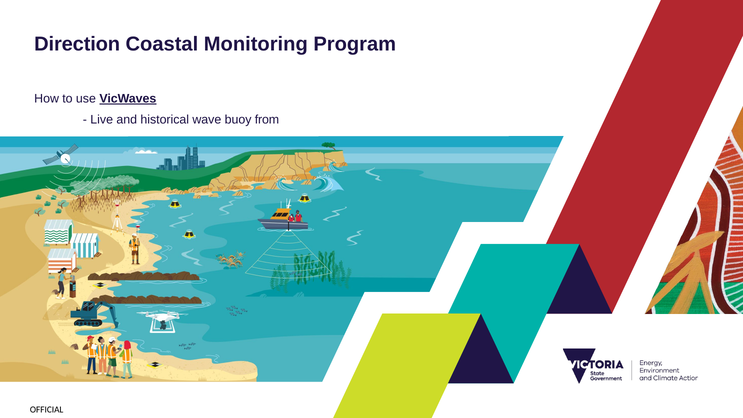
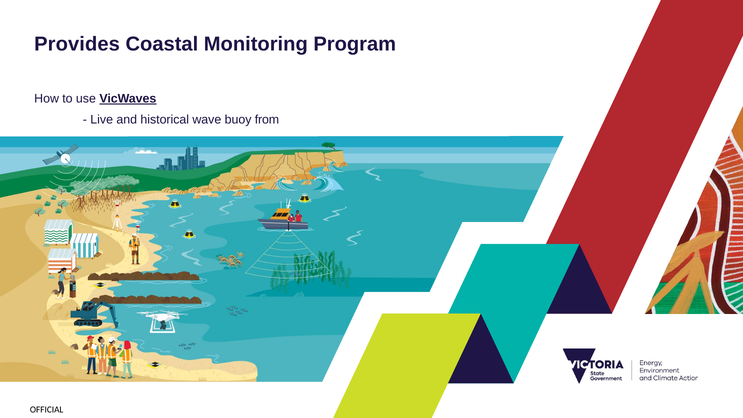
Direction: Direction -> Provides
